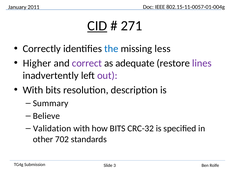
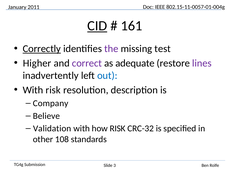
271: 271 -> 161
Correctly underline: none -> present
the colour: blue -> purple
less: less -> test
out colour: purple -> blue
With bits: bits -> risk
Summary: Summary -> Company
how BITS: BITS -> RISK
702: 702 -> 108
